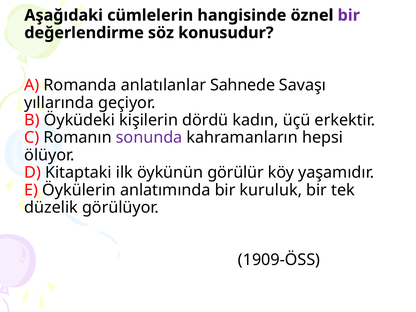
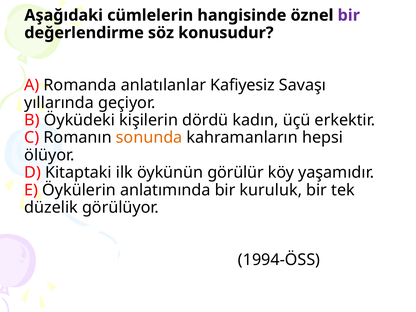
Sahnede: Sahnede -> Kafiyesiz
sonunda colour: purple -> orange
1909-ÖSS: 1909-ÖSS -> 1994-ÖSS
